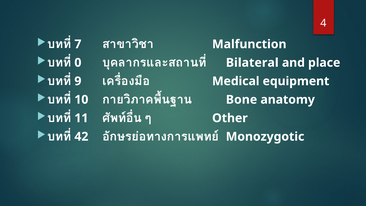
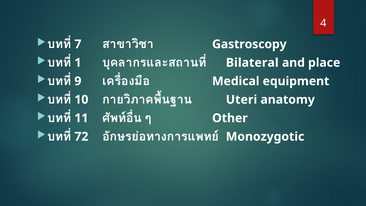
Malfunction: Malfunction -> Gastroscopy
0: 0 -> 1
Bone: Bone -> Uteri
42: 42 -> 72
